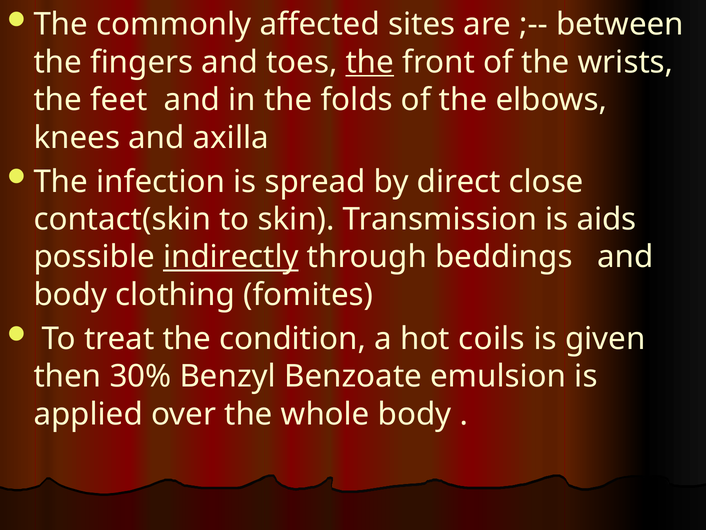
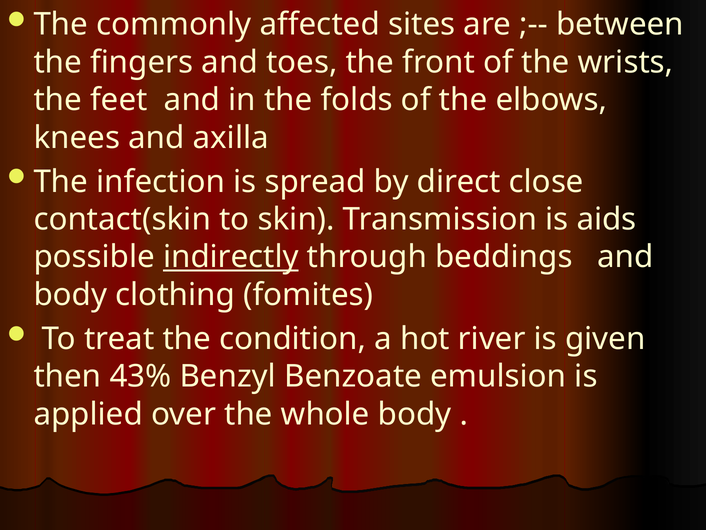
the at (370, 62) underline: present -> none
coils: coils -> river
30%: 30% -> 43%
